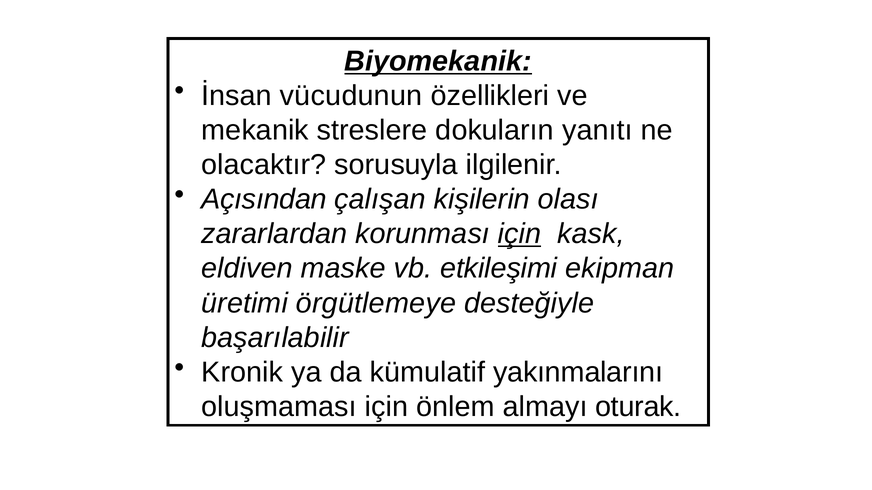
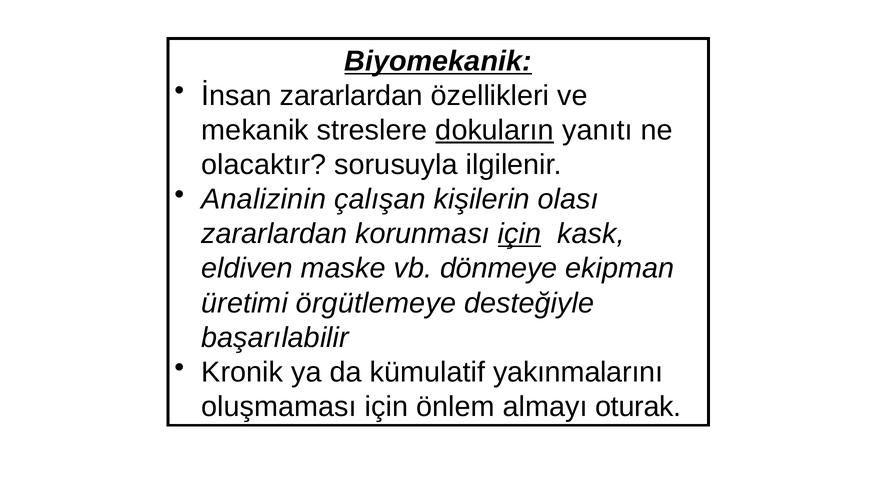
İnsan vücudunun: vücudunun -> zararlardan
dokuların underline: none -> present
Açısından: Açısından -> Analizinin
etkileşimi: etkileşimi -> dönmeye
